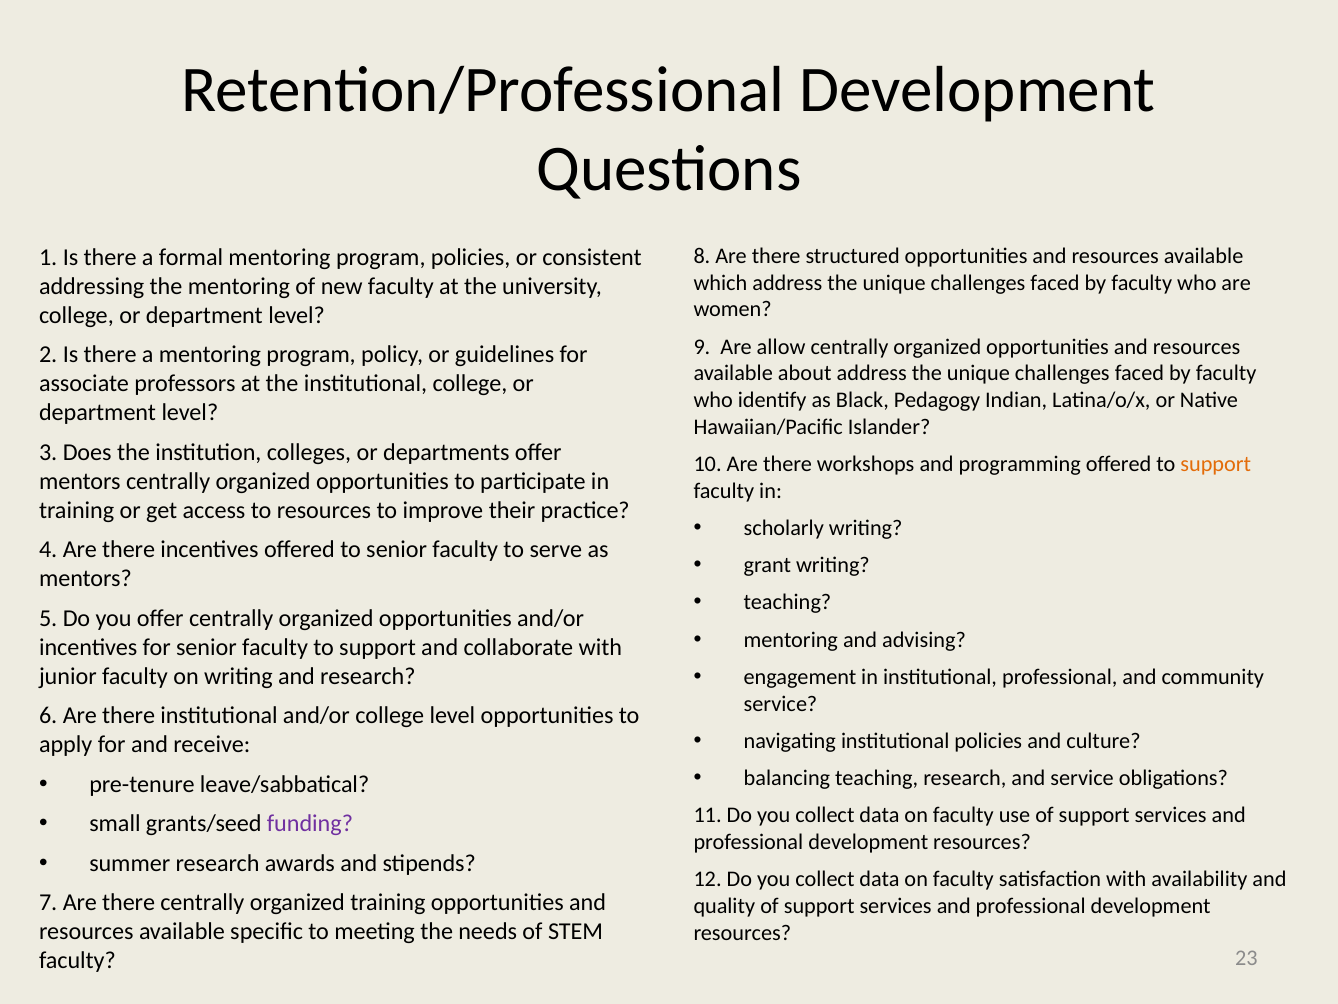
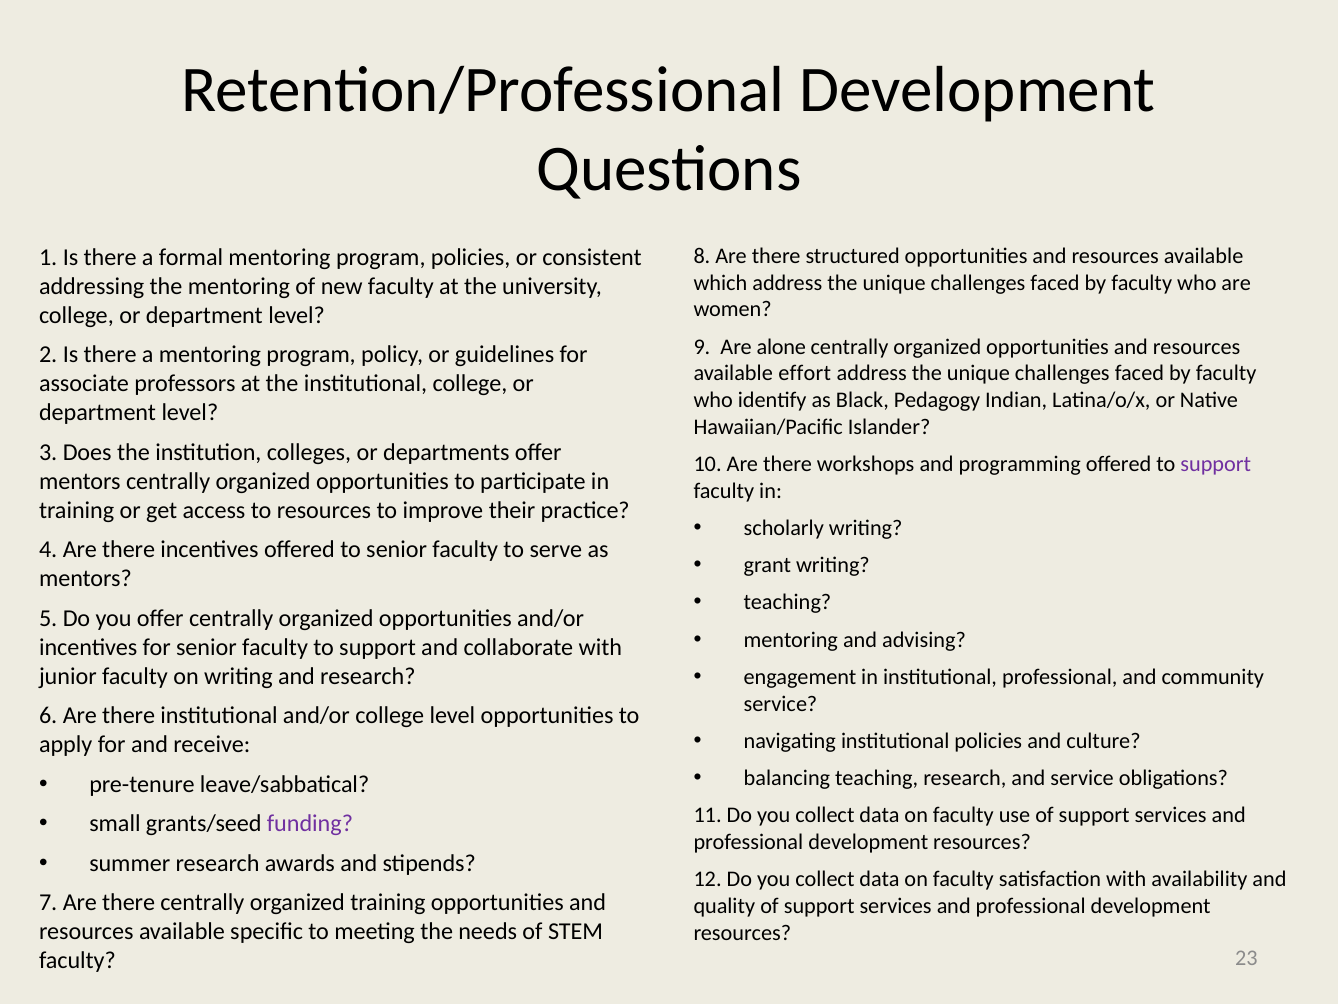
allow: allow -> alone
about: about -> effort
support at (1216, 464) colour: orange -> purple
